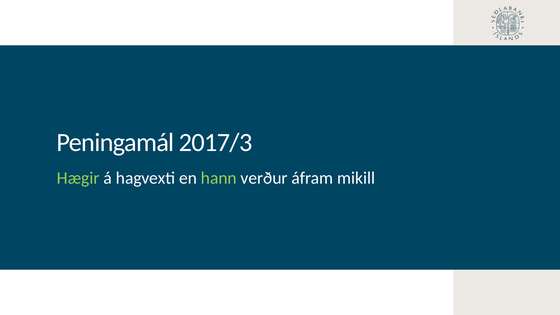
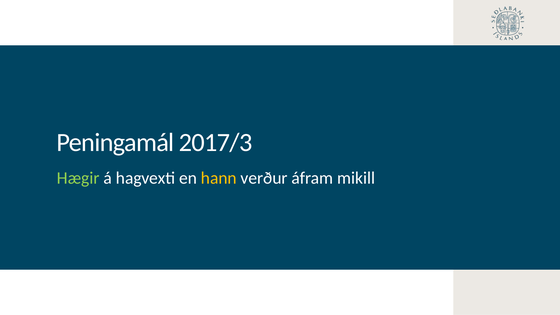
hann colour: light green -> yellow
